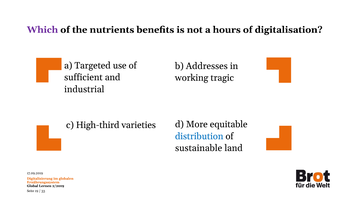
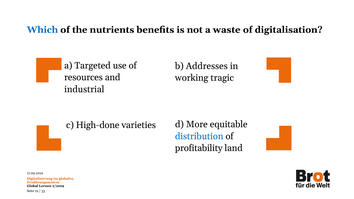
Which colour: purple -> blue
hours: hours -> waste
sufficient: sufficient -> resources
High-third: High-third -> High-done
sustainable: sustainable -> profitability
